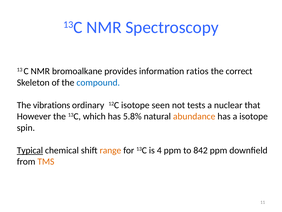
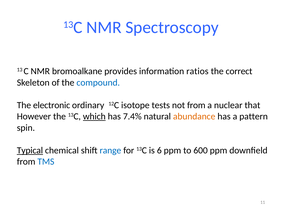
vibrations: vibrations -> electronic
seen: seen -> tests
not tests: tests -> from
which underline: none -> present
5.8%: 5.8% -> 7.4%
a isotope: isotope -> pattern
range colour: orange -> blue
4: 4 -> 6
842: 842 -> 600
TMS colour: orange -> blue
